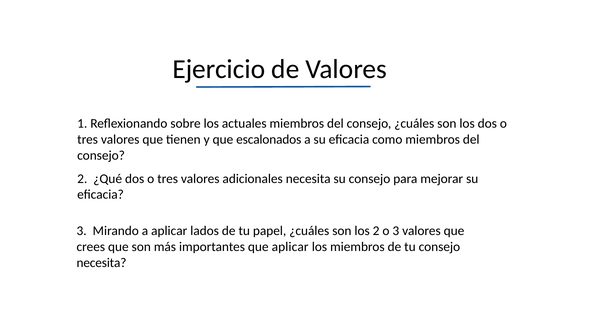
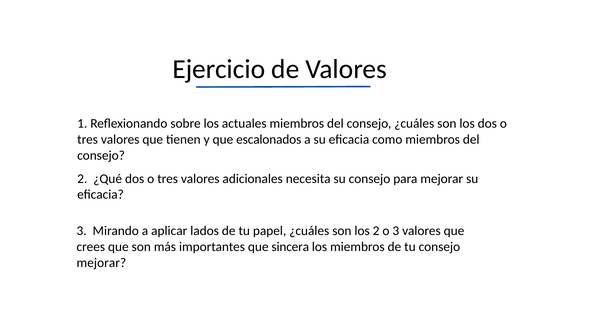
que aplicar: aplicar -> sincera
necesita at (101, 263): necesita -> mejorar
